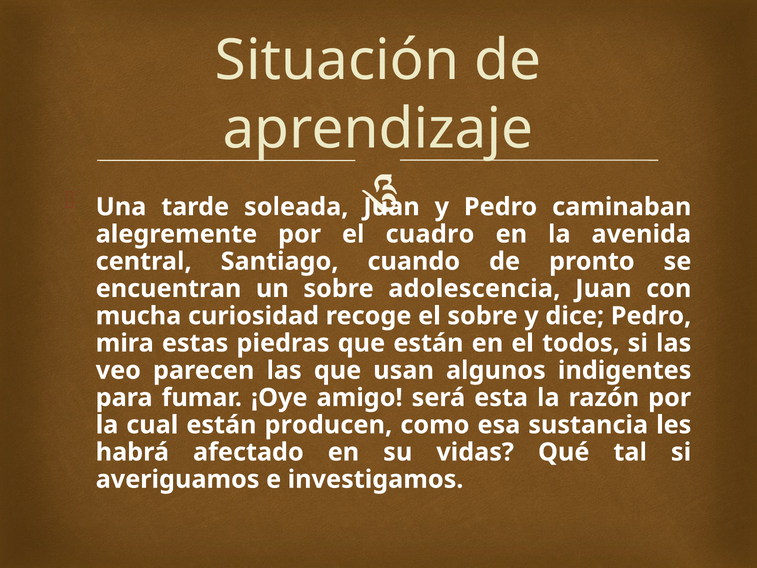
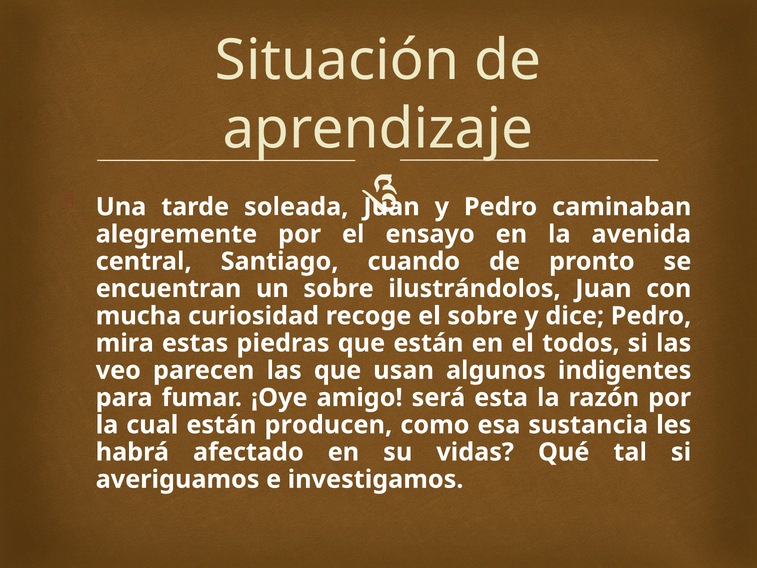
cuadro: cuadro -> ensayo
adolescencia: adolescencia -> ilustrándolos
